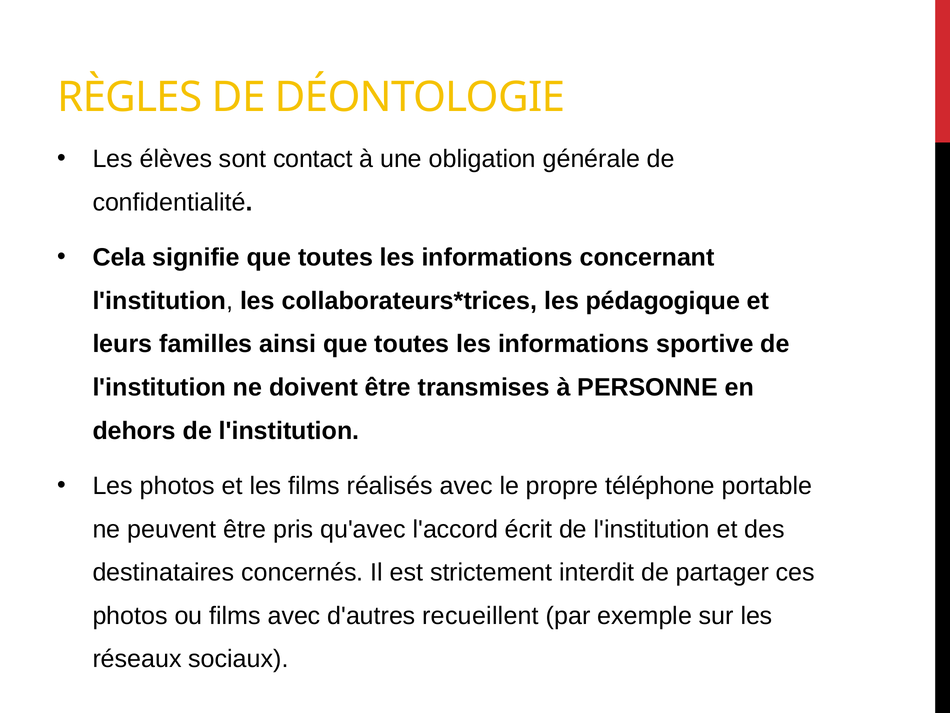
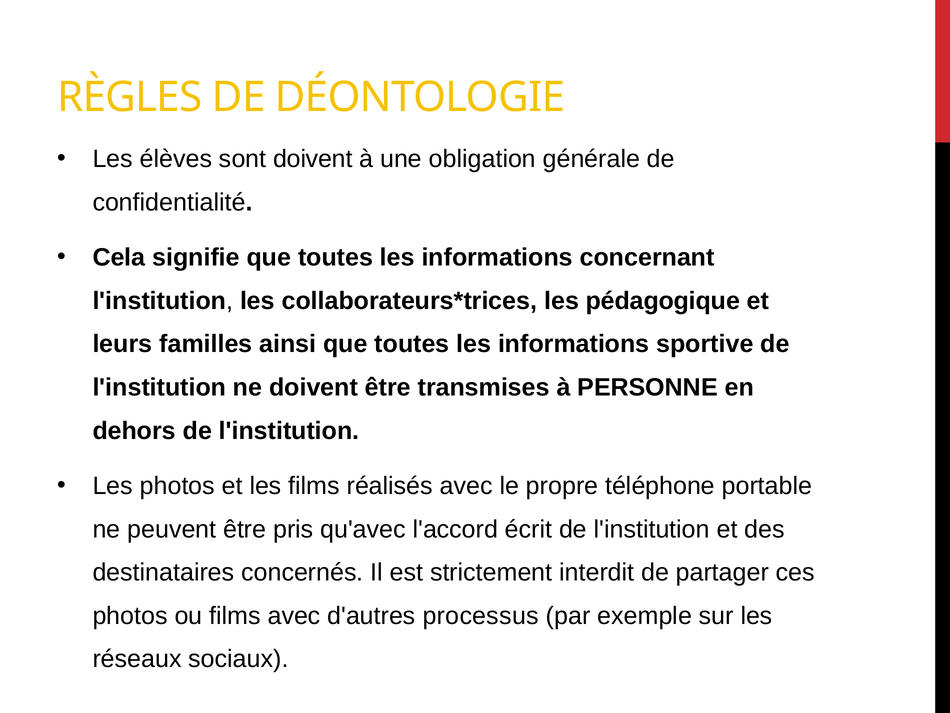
sont contact: contact -> doivent
recueillent: recueillent -> processus
